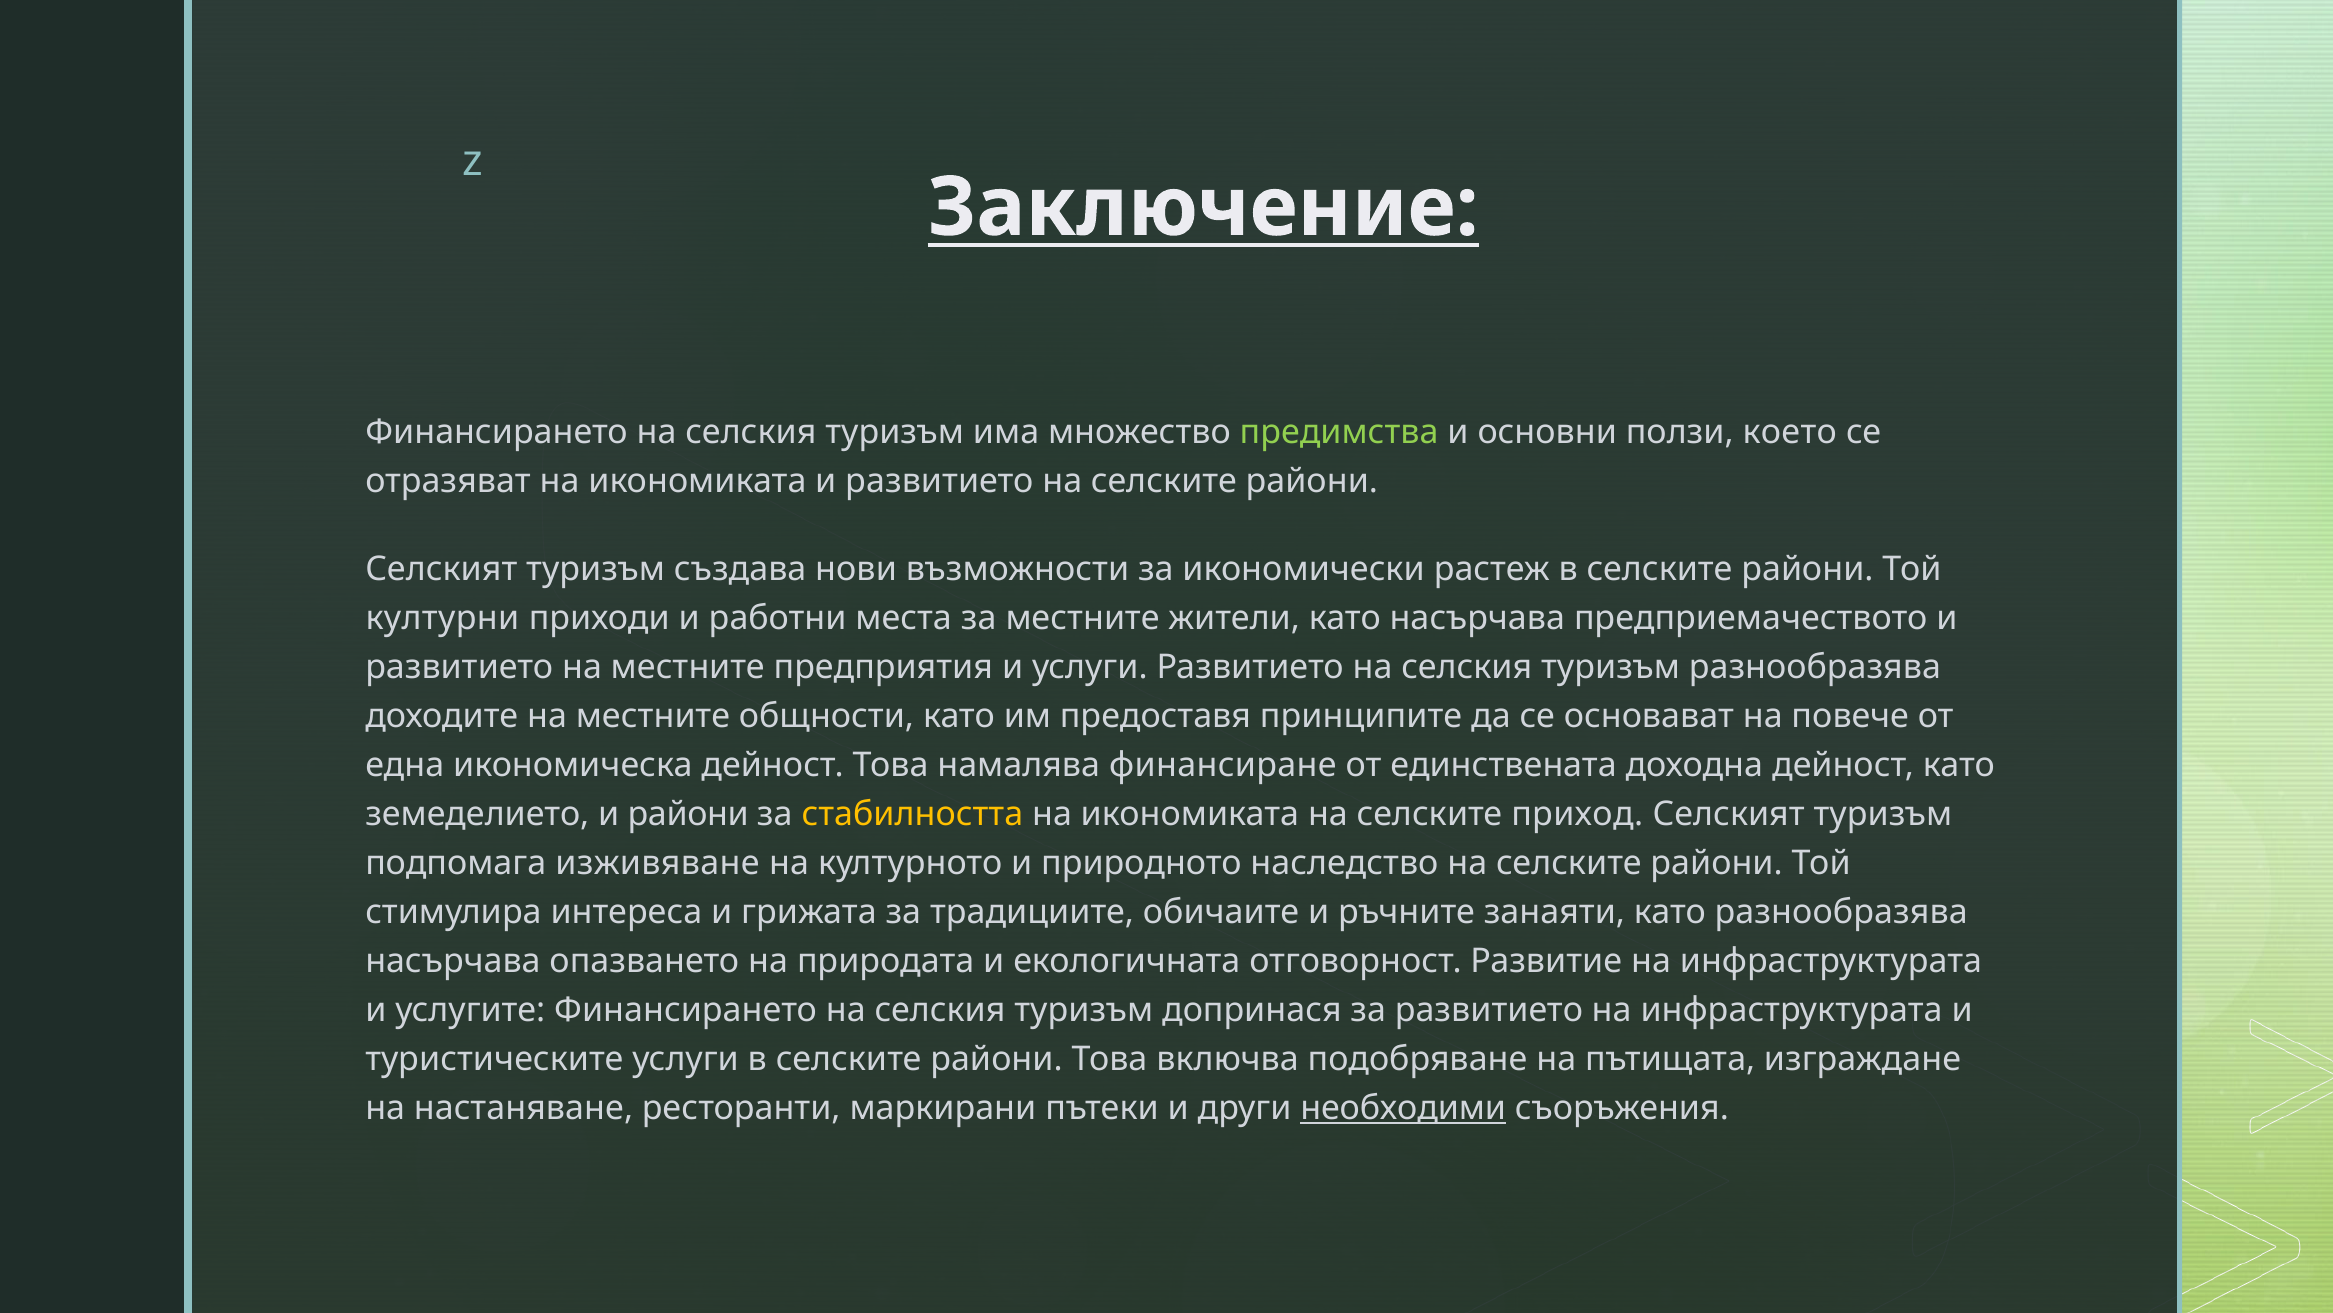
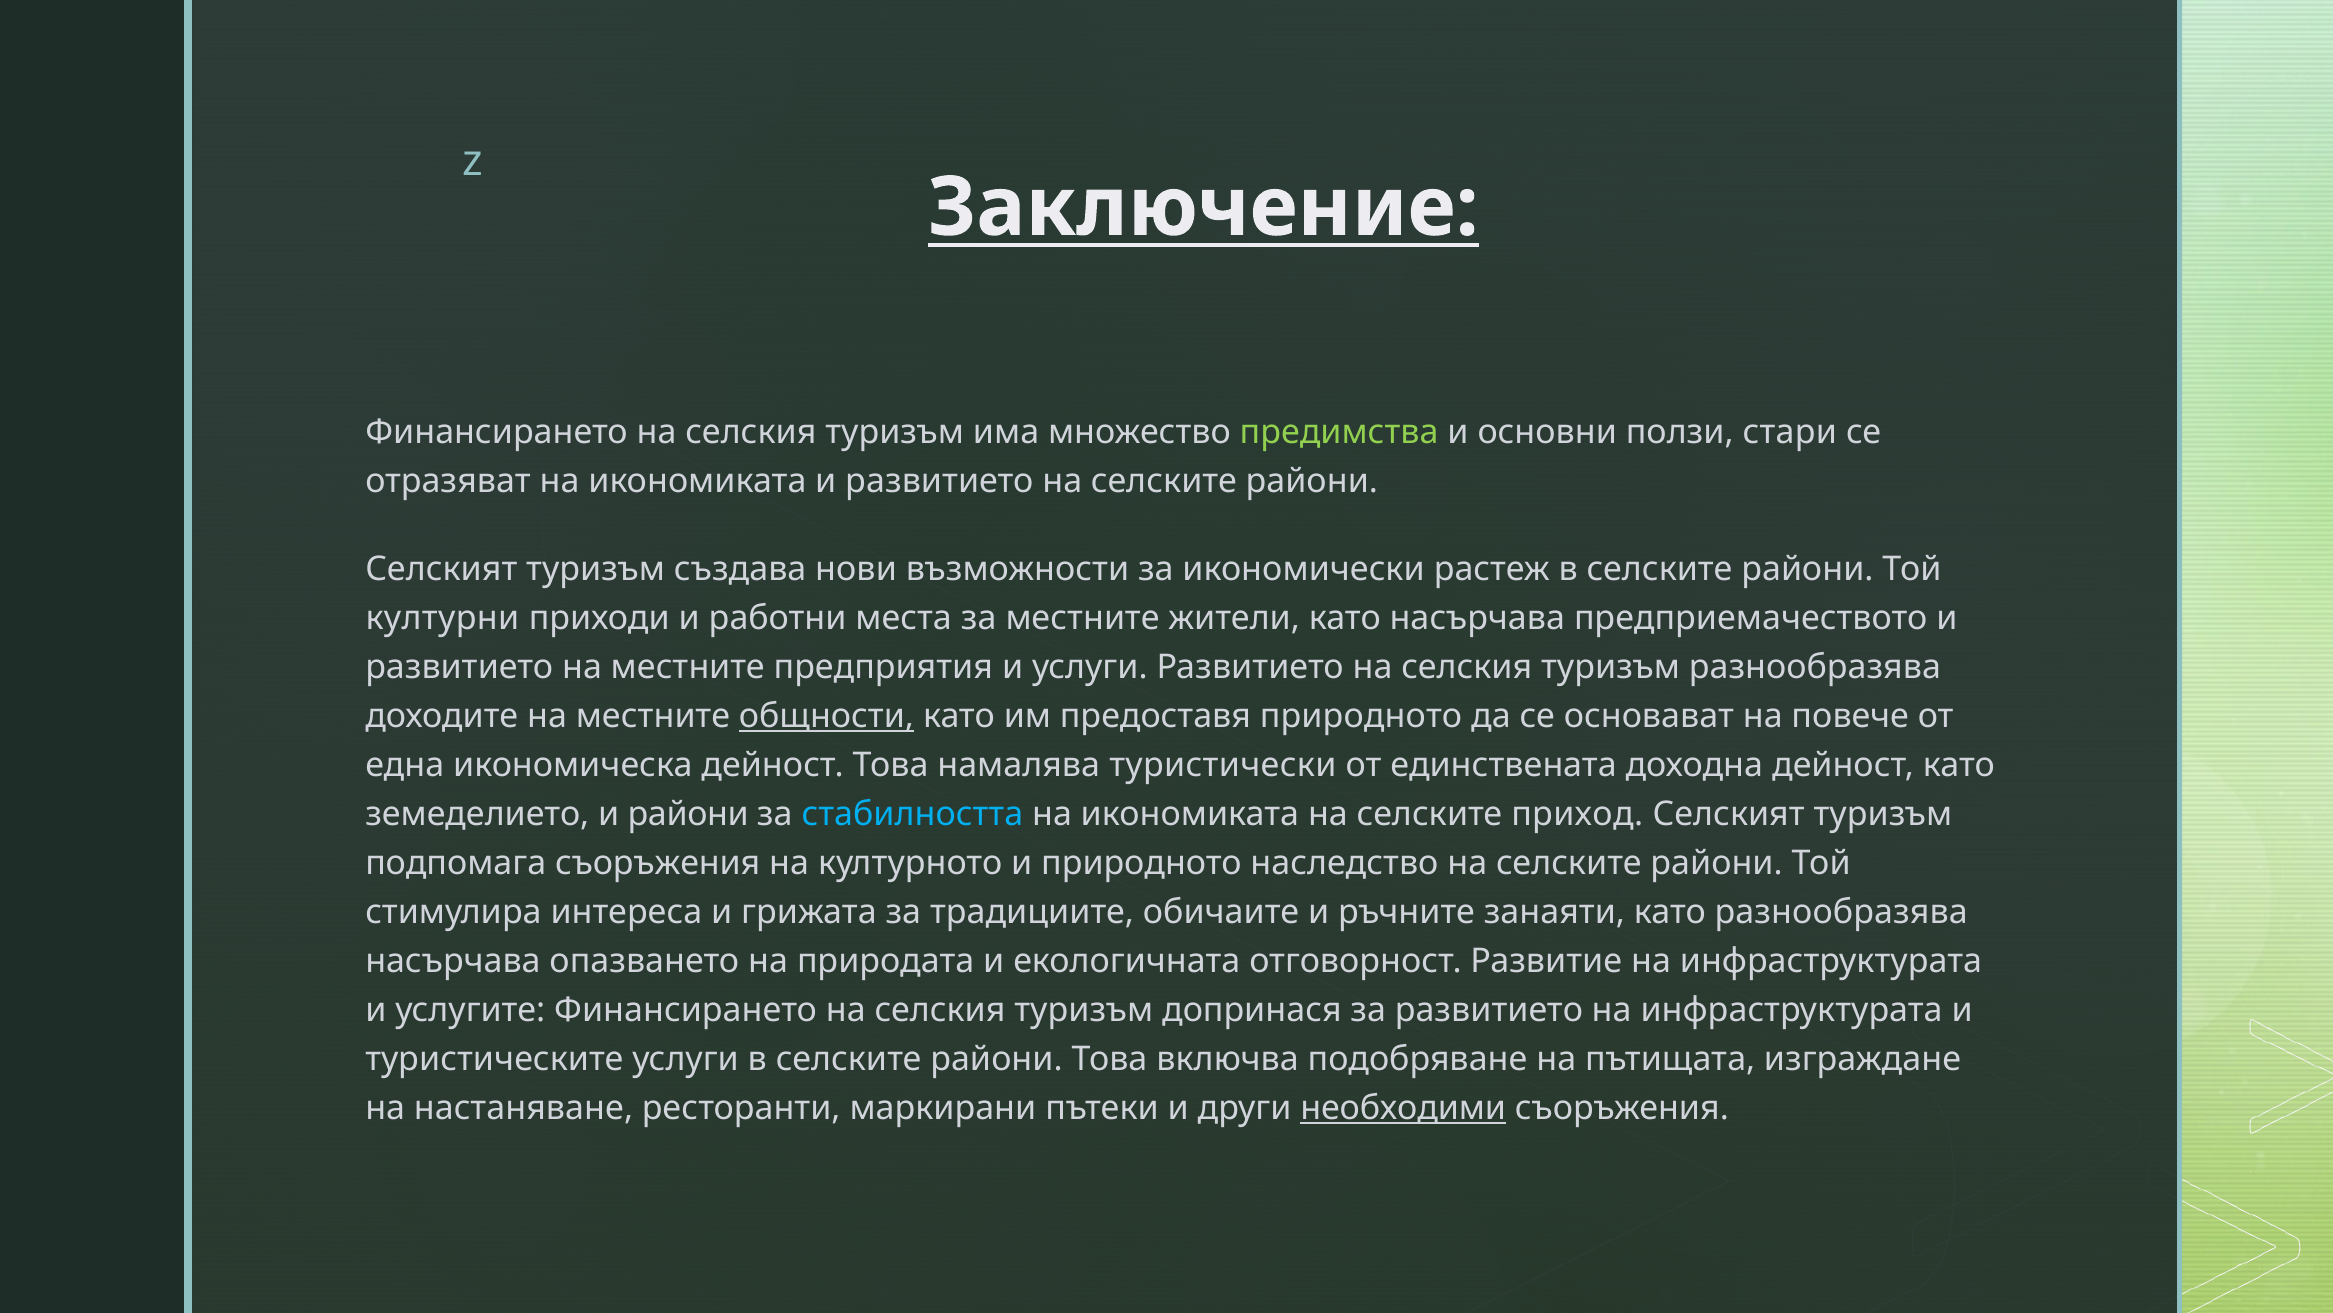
което: което -> стари
общности underline: none -> present
предоставя принципите: принципите -> природното
финансиране: финансиране -> туристически
стабилността colour: yellow -> light blue
подпомага изживяване: изживяване -> съоръжения
